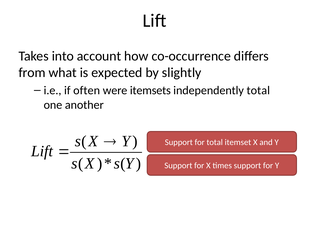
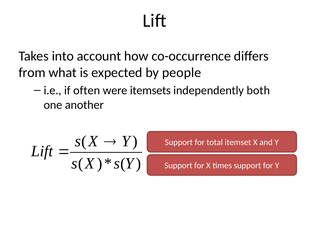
slightly: slightly -> people
independently total: total -> both
